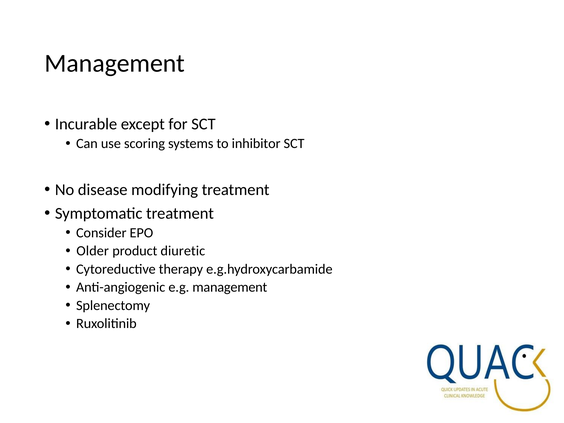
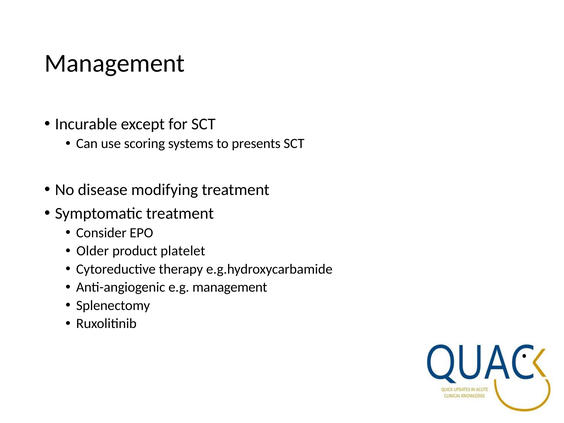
inhibitor: inhibitor -> presents
diuretic: diuretic -> platelet
